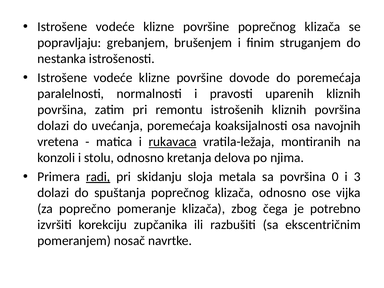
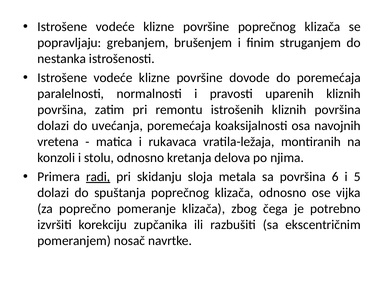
rukavaca underline: present -> none
0: 0 -> 6
3: 3 -> 5
